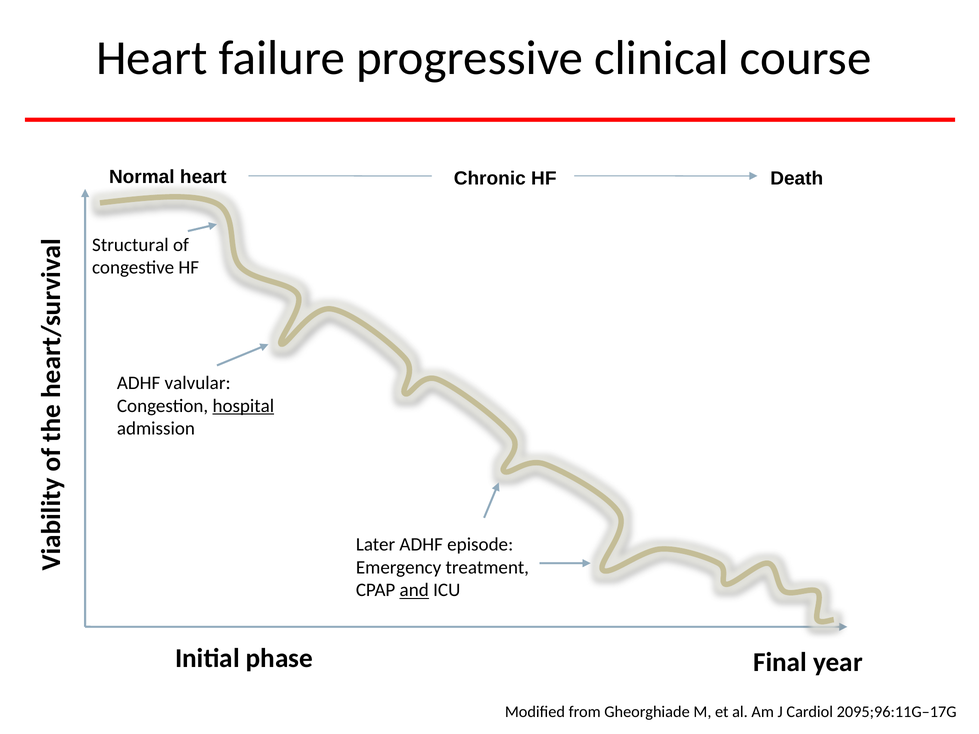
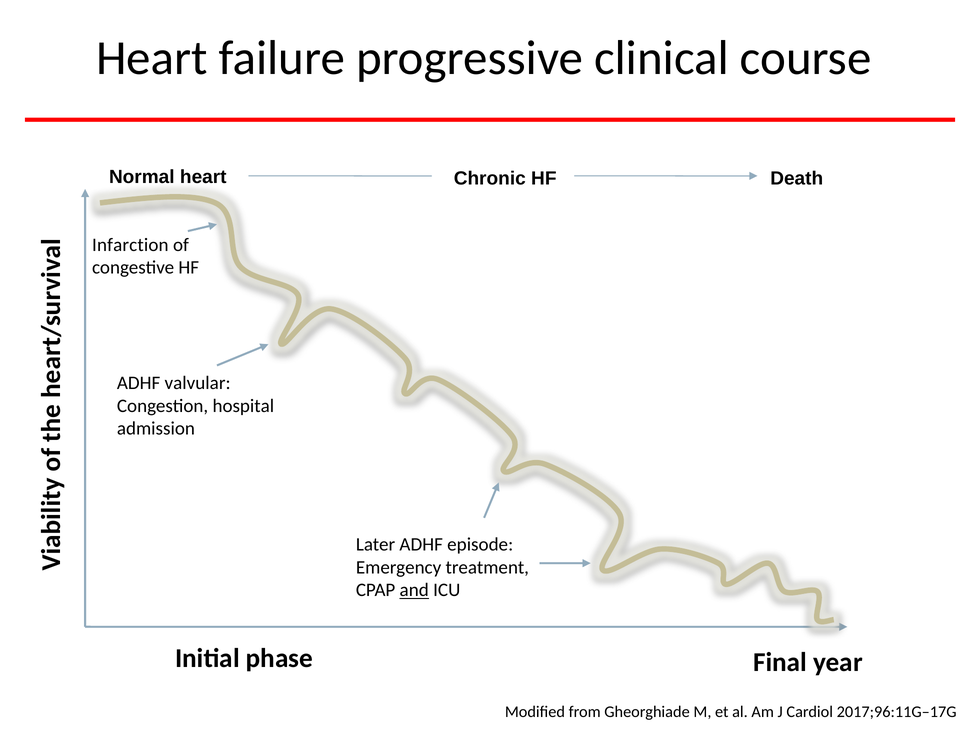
Structural: Structural -> Infarction
hospital underline: present -> none
2095;96:11G–17G: 2095;96:11G–17G -> 2017;96:11G–17G
